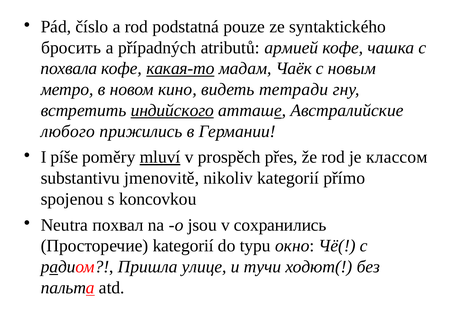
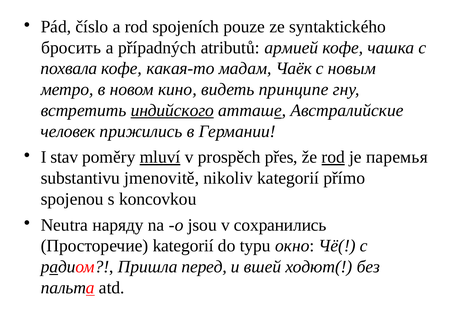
podstatná: podstatná -> spojeních
какая-то underline: present -> none
тетради: тетради -> принципе
любого: любого -> человек
píše: píše -> stav
rod at (333, 158) underline: none -> present
классом: классом -> паремья
похвал: похвал -> наряду
улице: улице -> перед
тучи: тучи -> вшей
